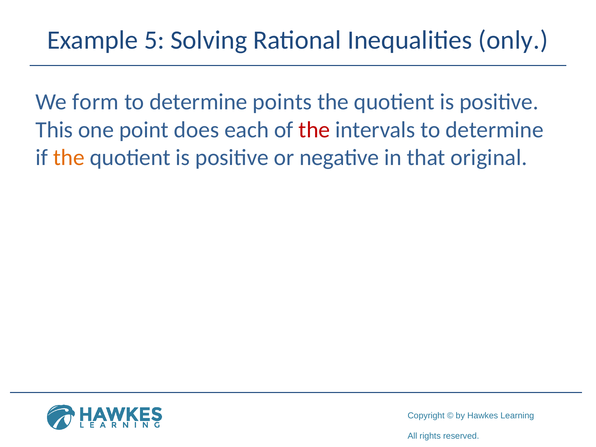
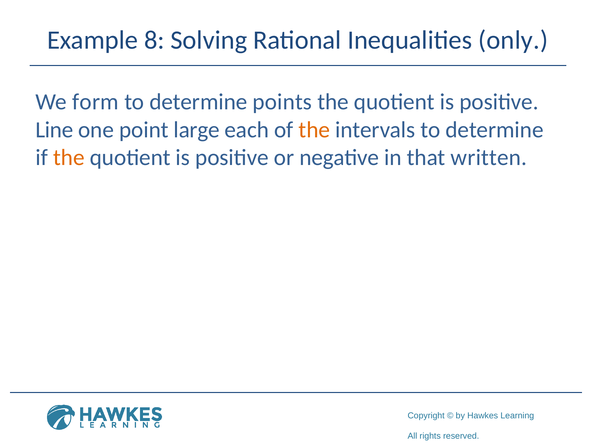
5: 5 -> 8
This: This -> Line
does: does -> large
the at (314, 130) colour: red -> orange
original: original -> written
